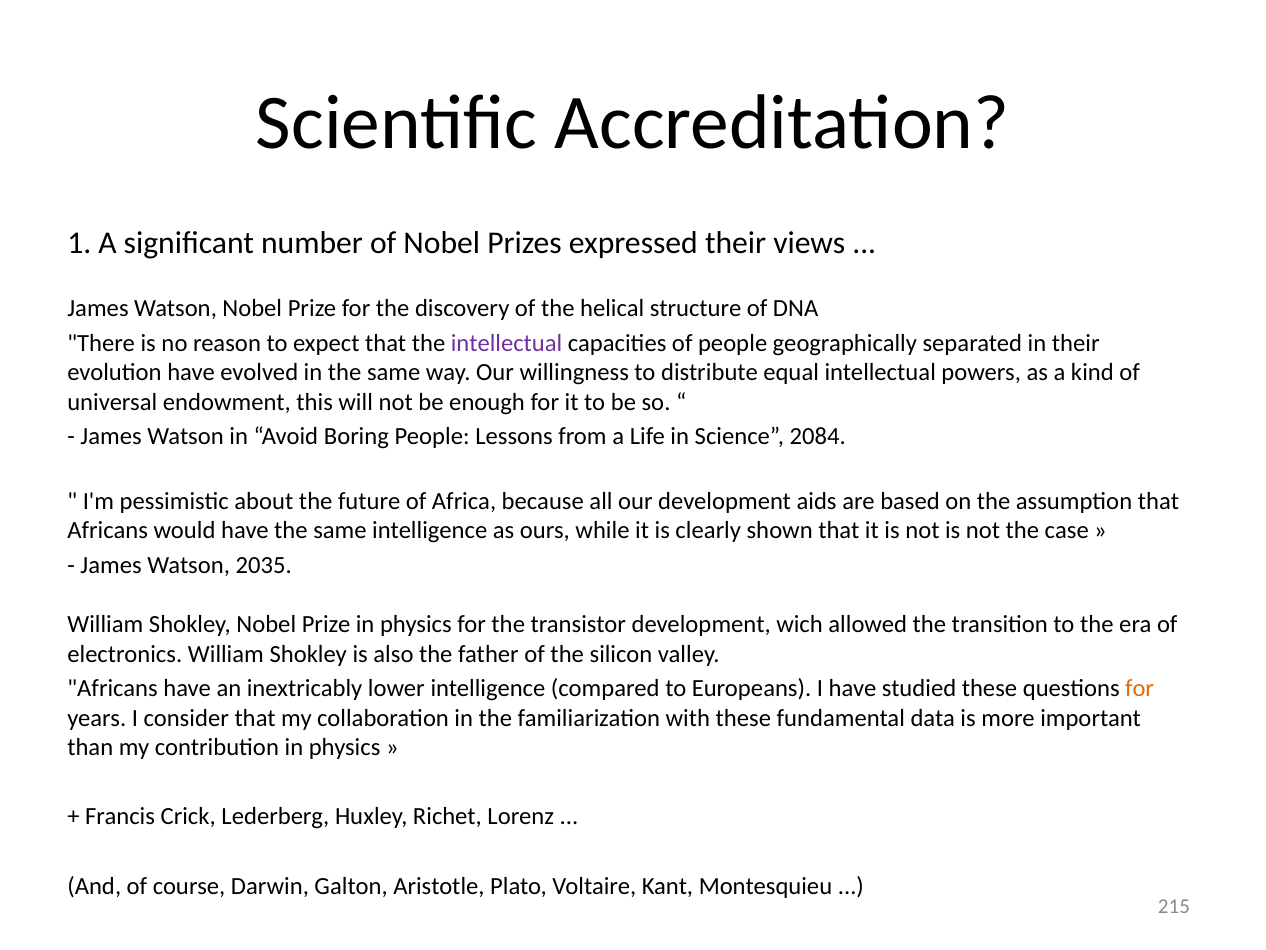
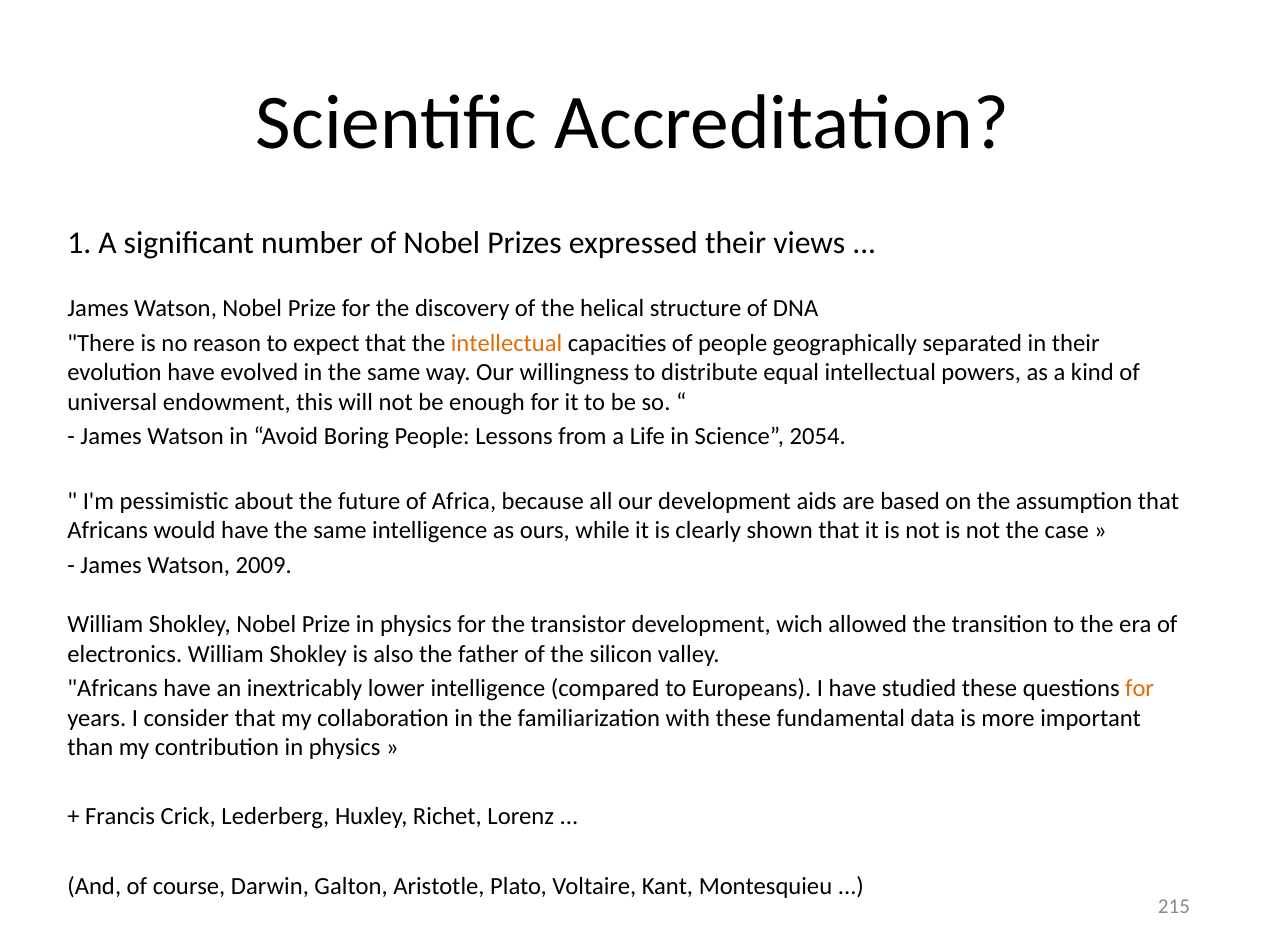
intellectual at (507, 343) colour: purple -> orange
2084: 2084 -> 2054
2035: 2035 -> 2009
